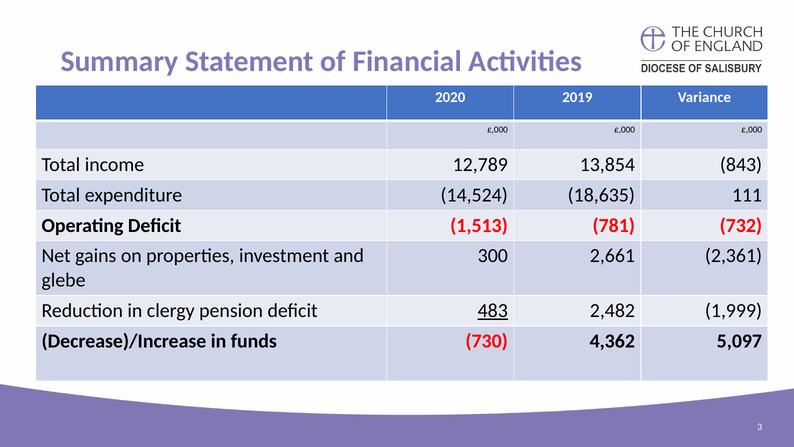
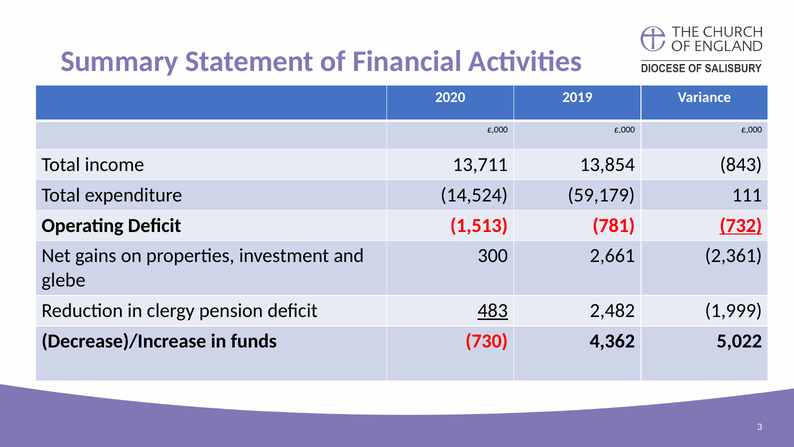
12,789: 12,789 -> 13,711
18,635: 18,635 -> 59,179
732 underline: none -> present
5,097: 5,097 -> 5,022
